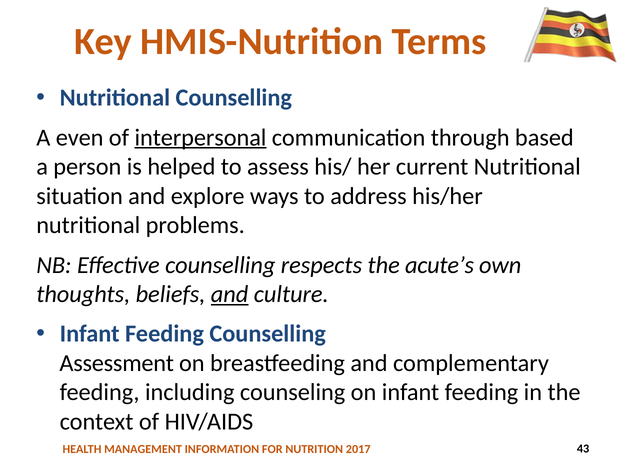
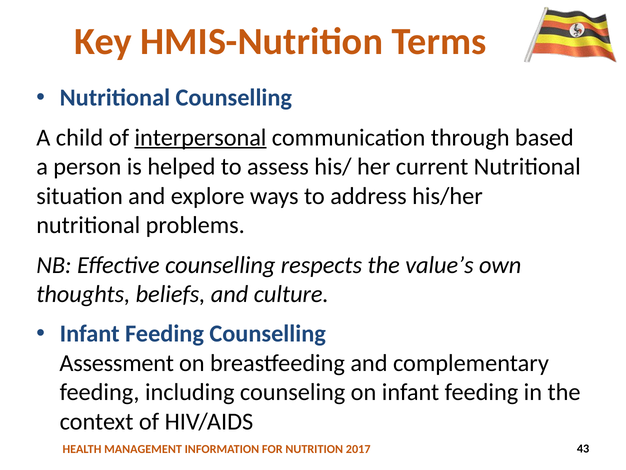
even: even -> child
acute’s: acute’s -> value’s
and at (230, 294) underline: present -> none
